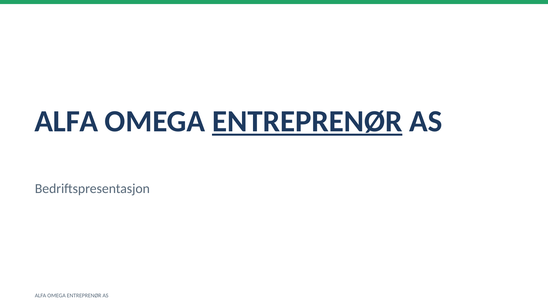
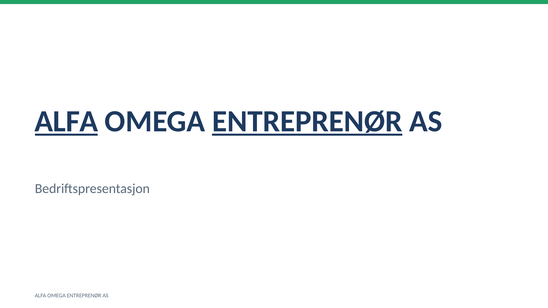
ALFA at (66, 122) underline: none -> present
